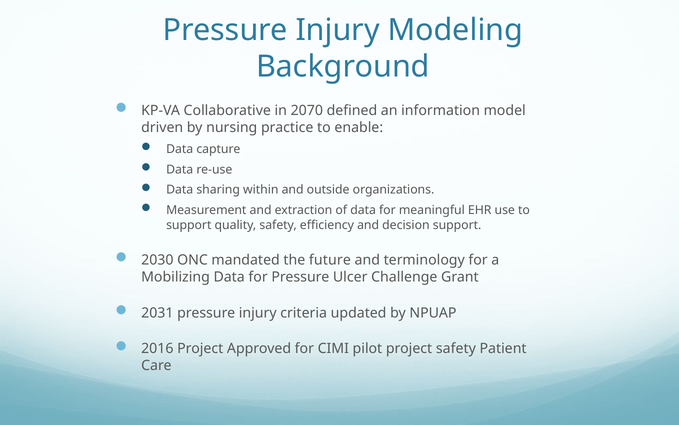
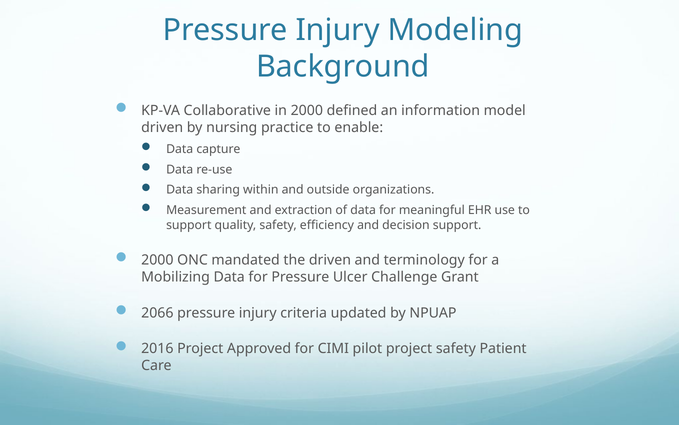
in 2070: 2070 -> 2000
2030 at (157, 260): 2030 -> 2000
the future: future -> driven
2031: 2031 -> 2066
